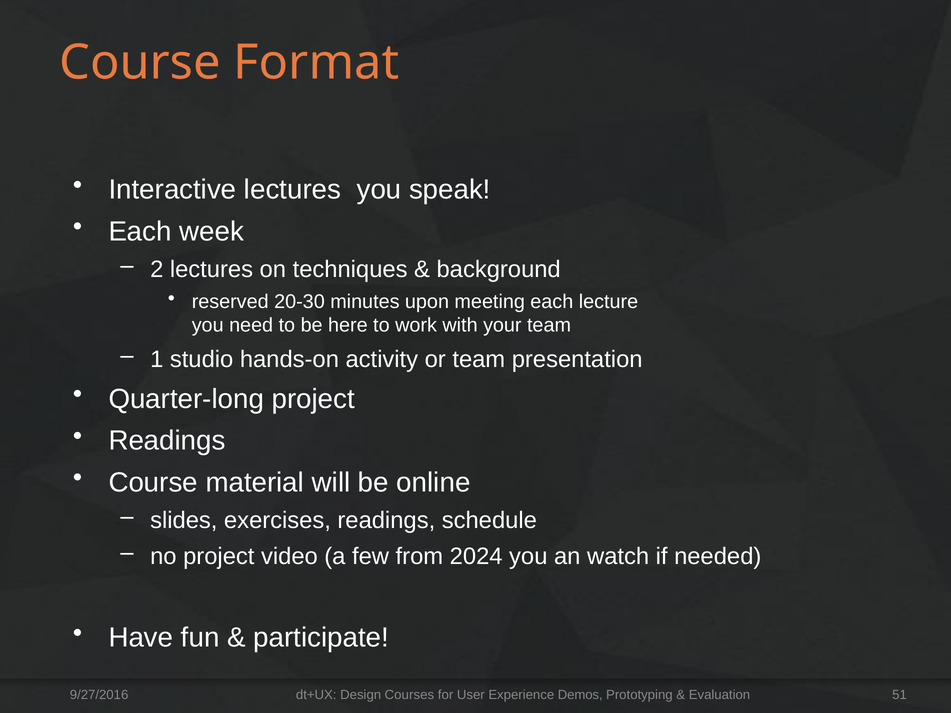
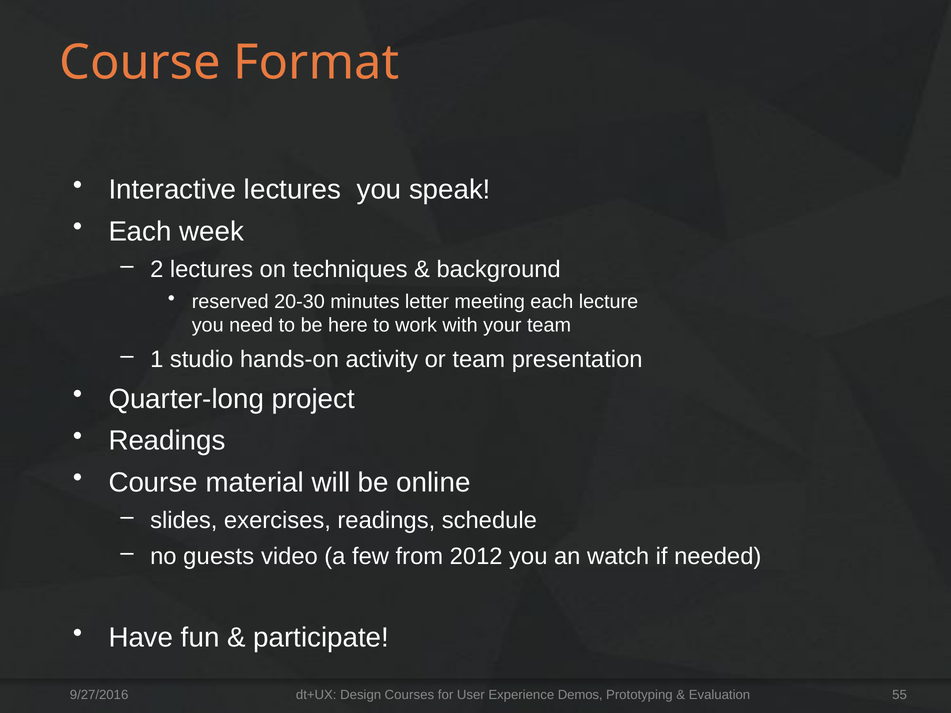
upon: upon -> letter
no project: project -> guests
2024: 2024 -> 2012
51: 51 -> 55
